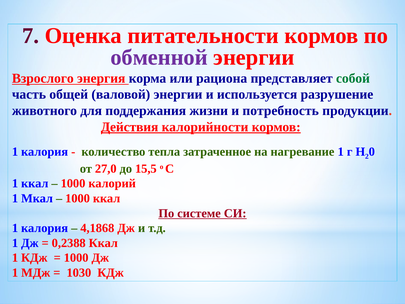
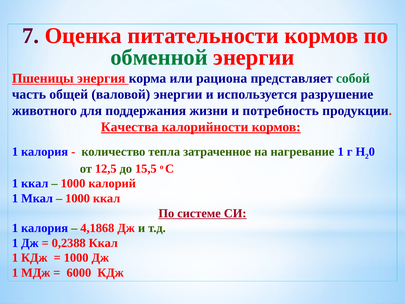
обменной colour: purple -> green
Взрослого: Взрослого -> Пшеницы
Действия: Действия -> Качества
27,0: 27,0 -> 12,5
1030: 1030 -> 6000
